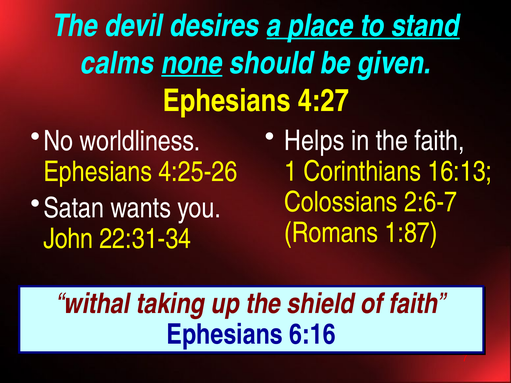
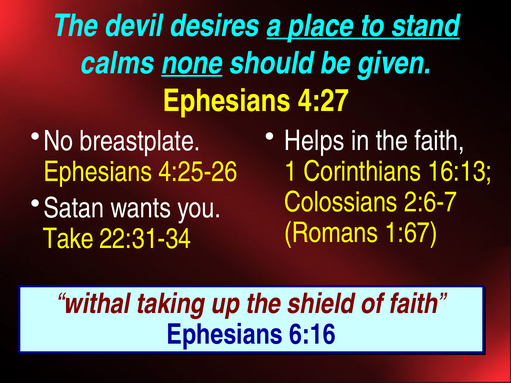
worldliness: worldliness -> breastplate
1:87: 1:87 -> 1:67
John: John -> Take
